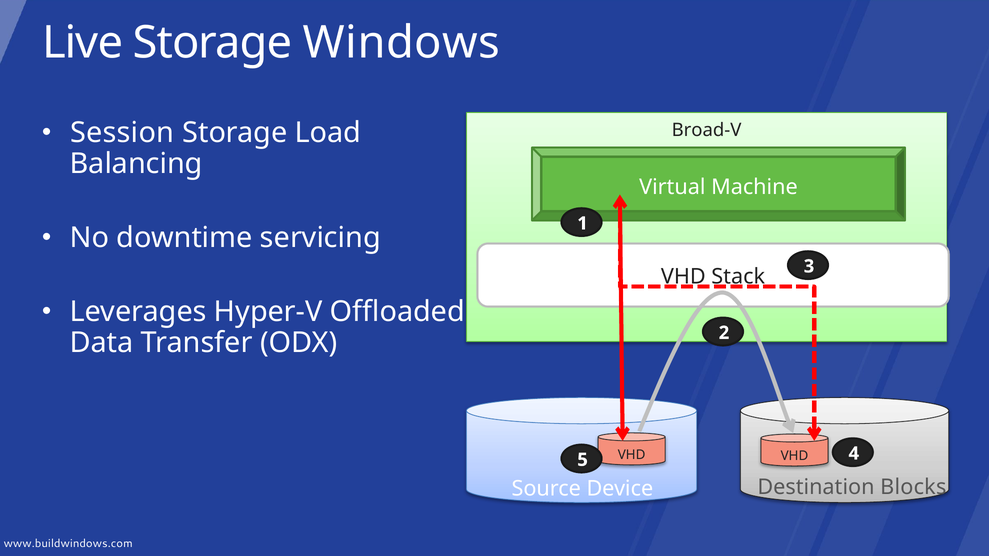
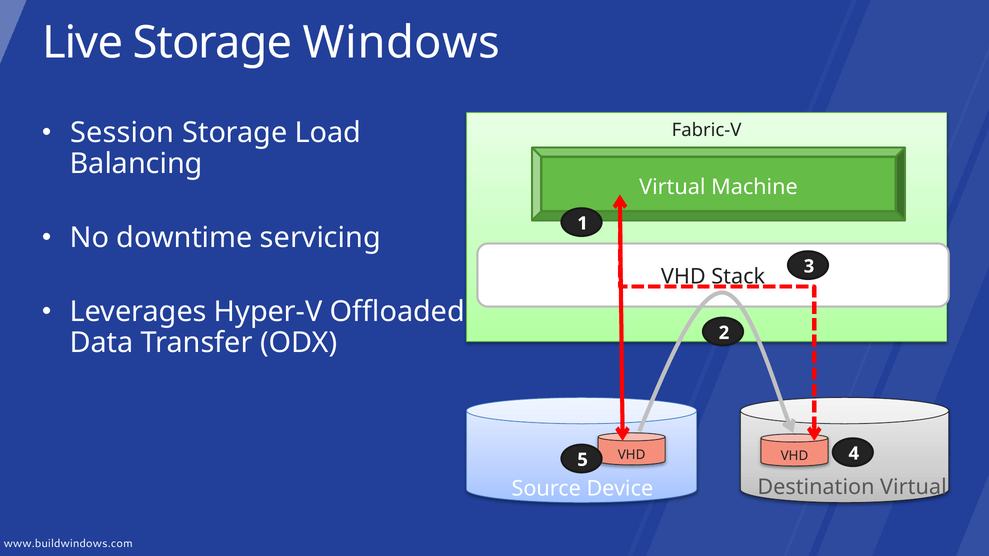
Broad-V: Broad-V -> Fabric-V
Destination Blocks: Blocks -> Virtual
